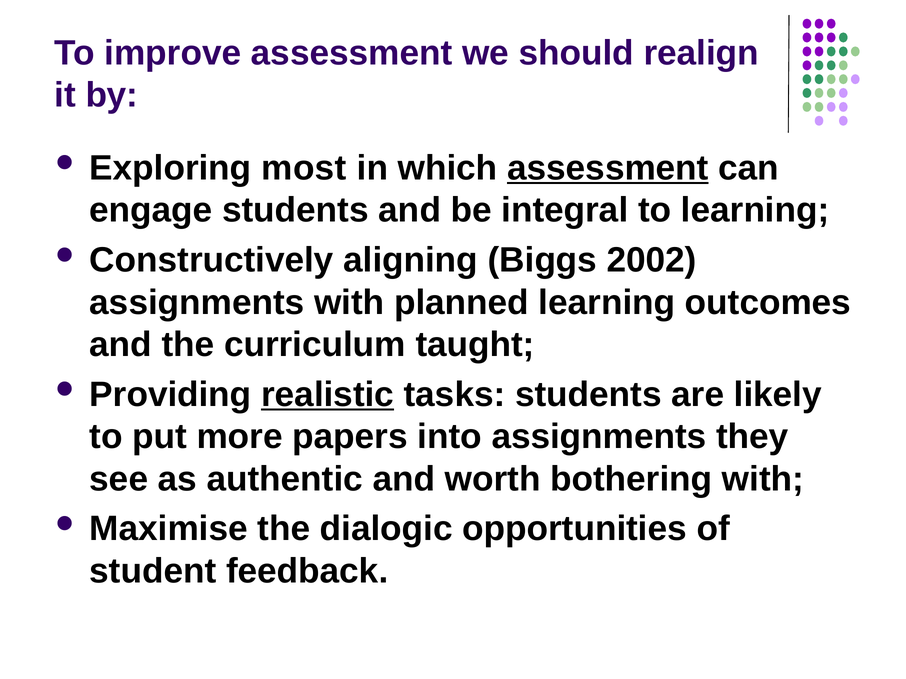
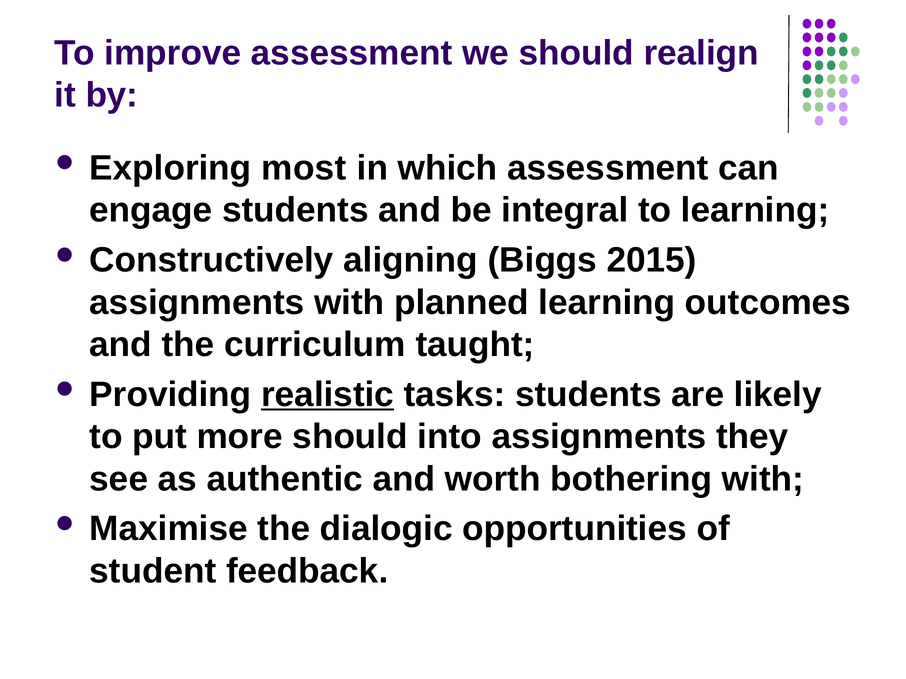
assessment at (608, 168) underline: present -> none
2002: 2002 -> 2015
more papers: papers -> should
